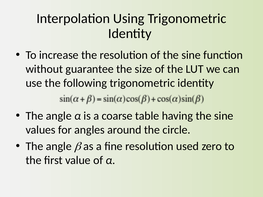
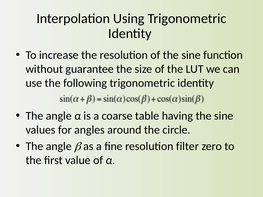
used: used -> filter
